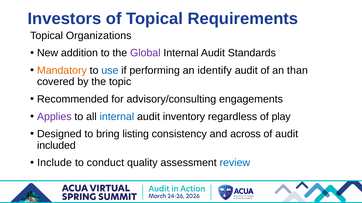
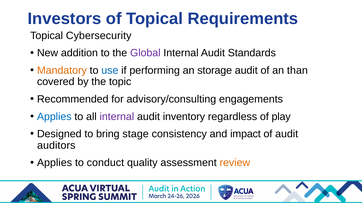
Organizations: Organizations -> Cybersecurity
identify: identify -> storage
Applies at (54, 117) colour: purple -> blue
internal at (117, 117) colour: blue -> purple
listing: listing -> stage
across: across -> impact
included: included -> auditors
Include at (55, 163): Include -> Applies
review colour: blue -> orange
